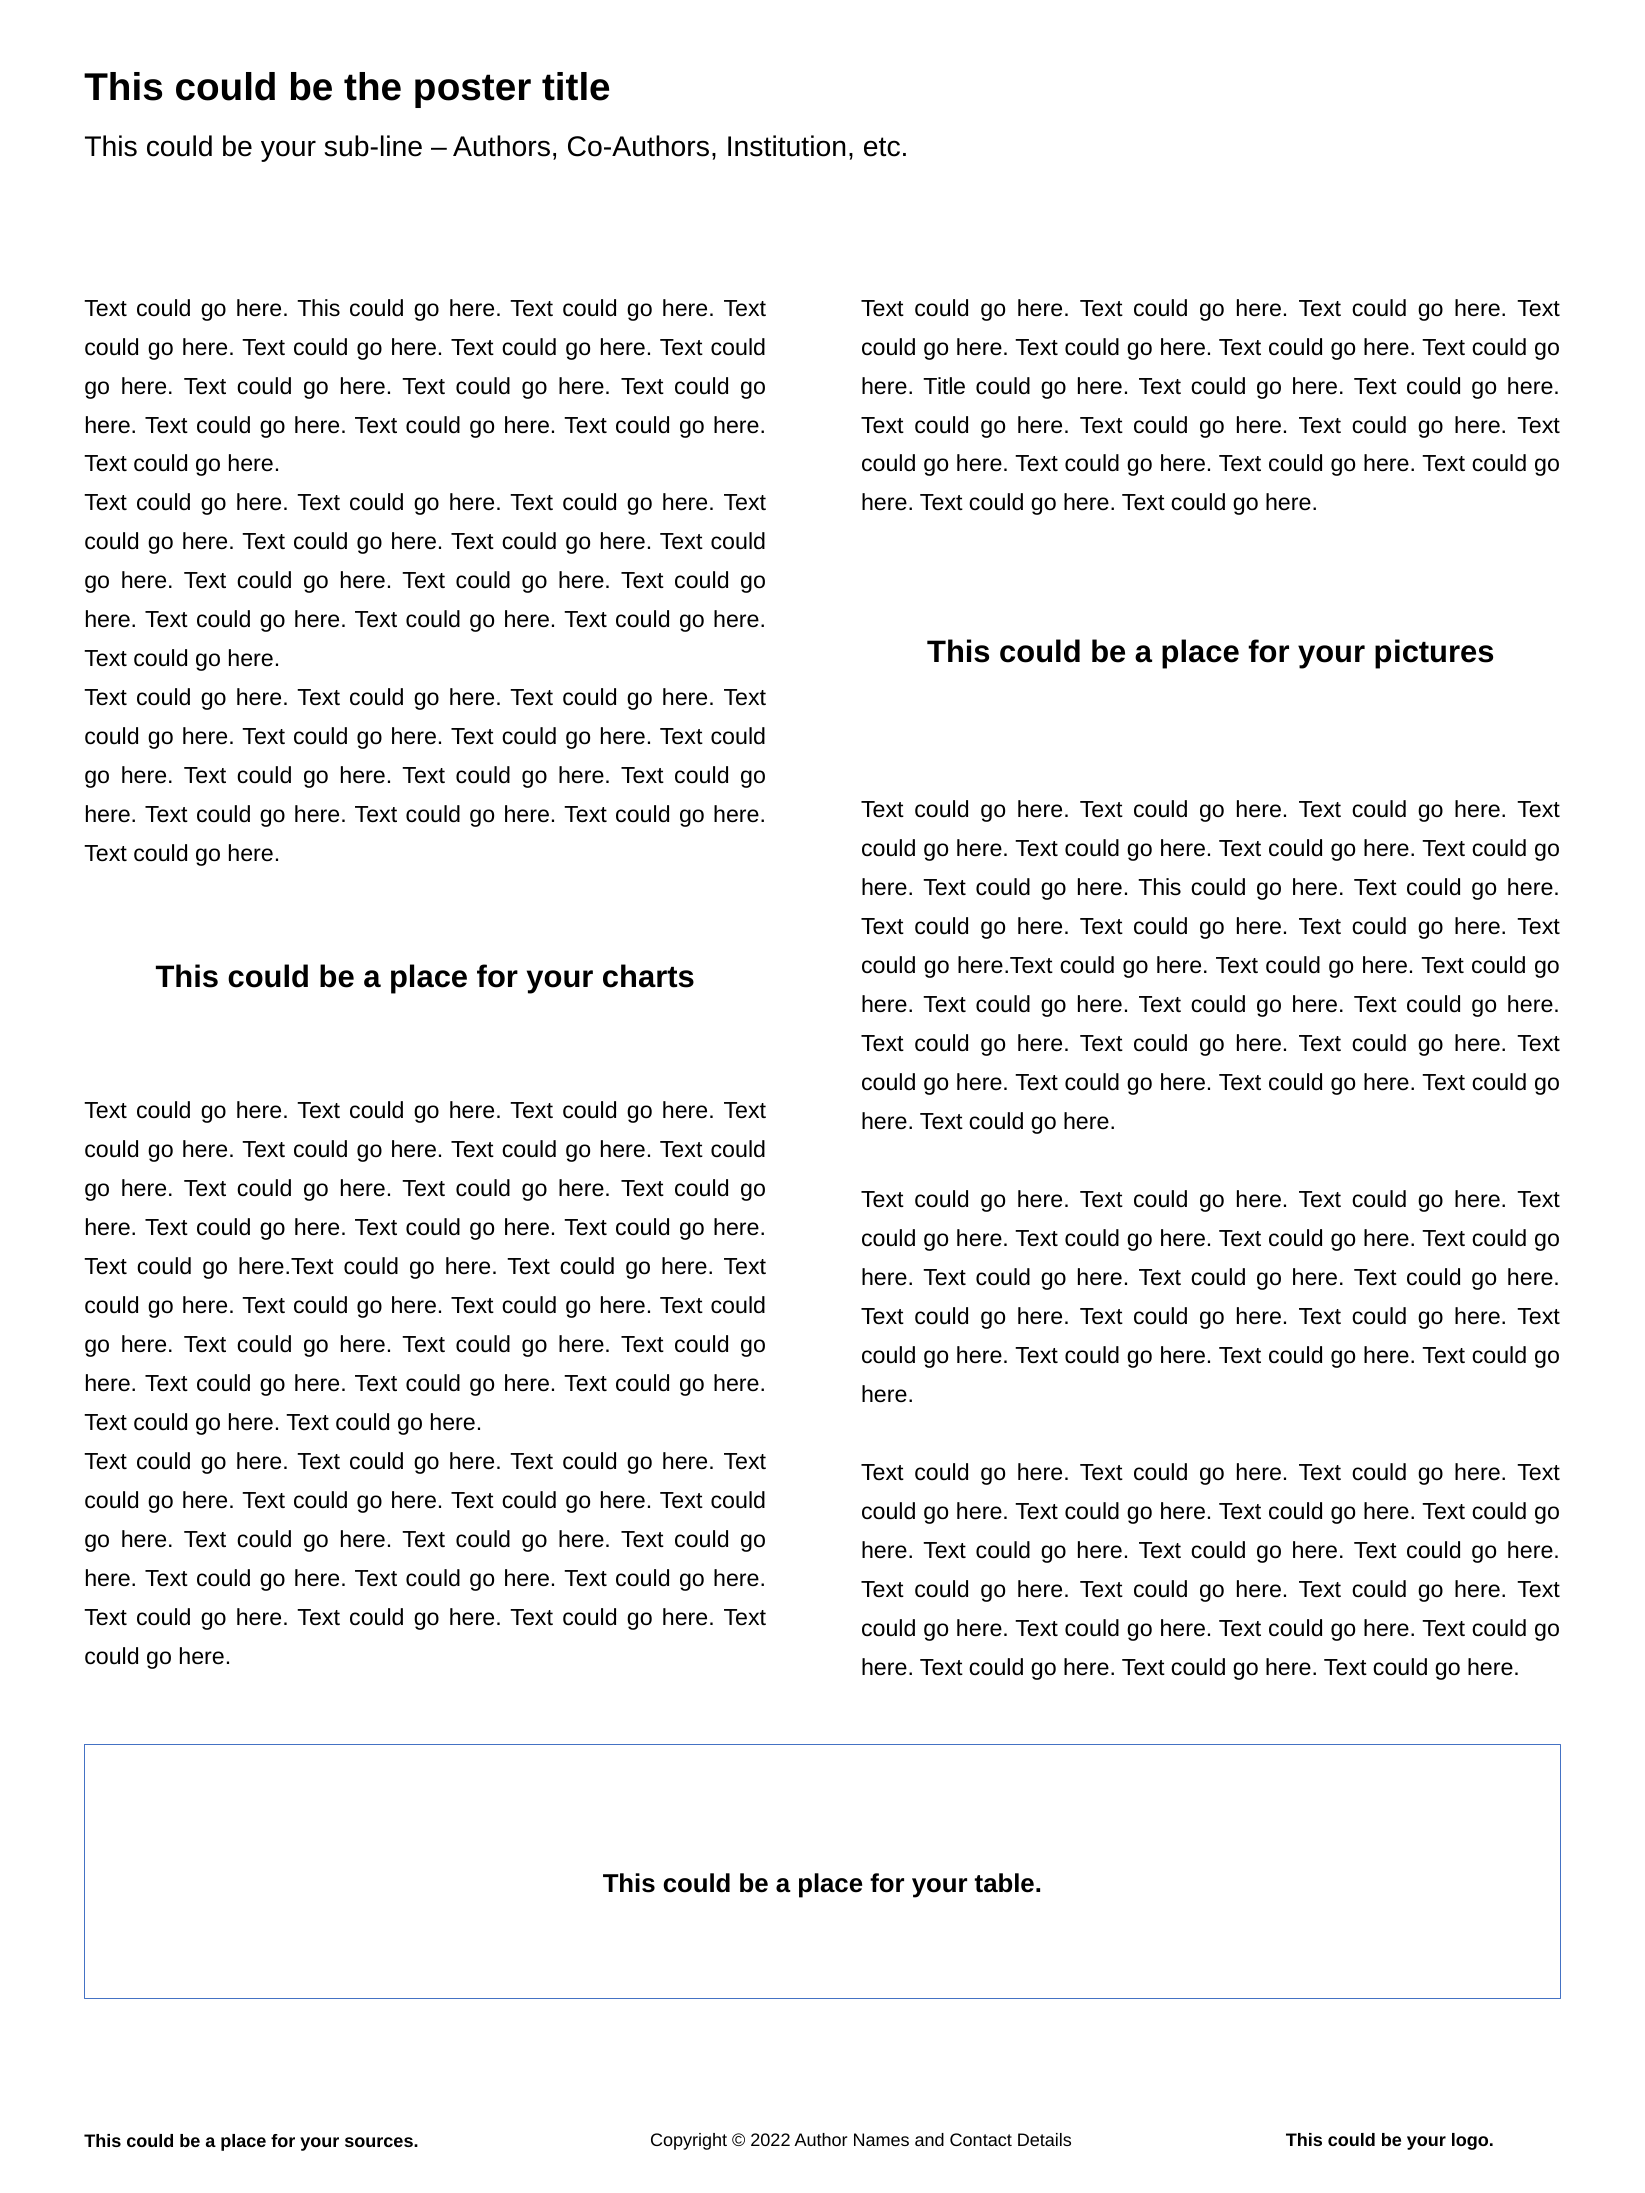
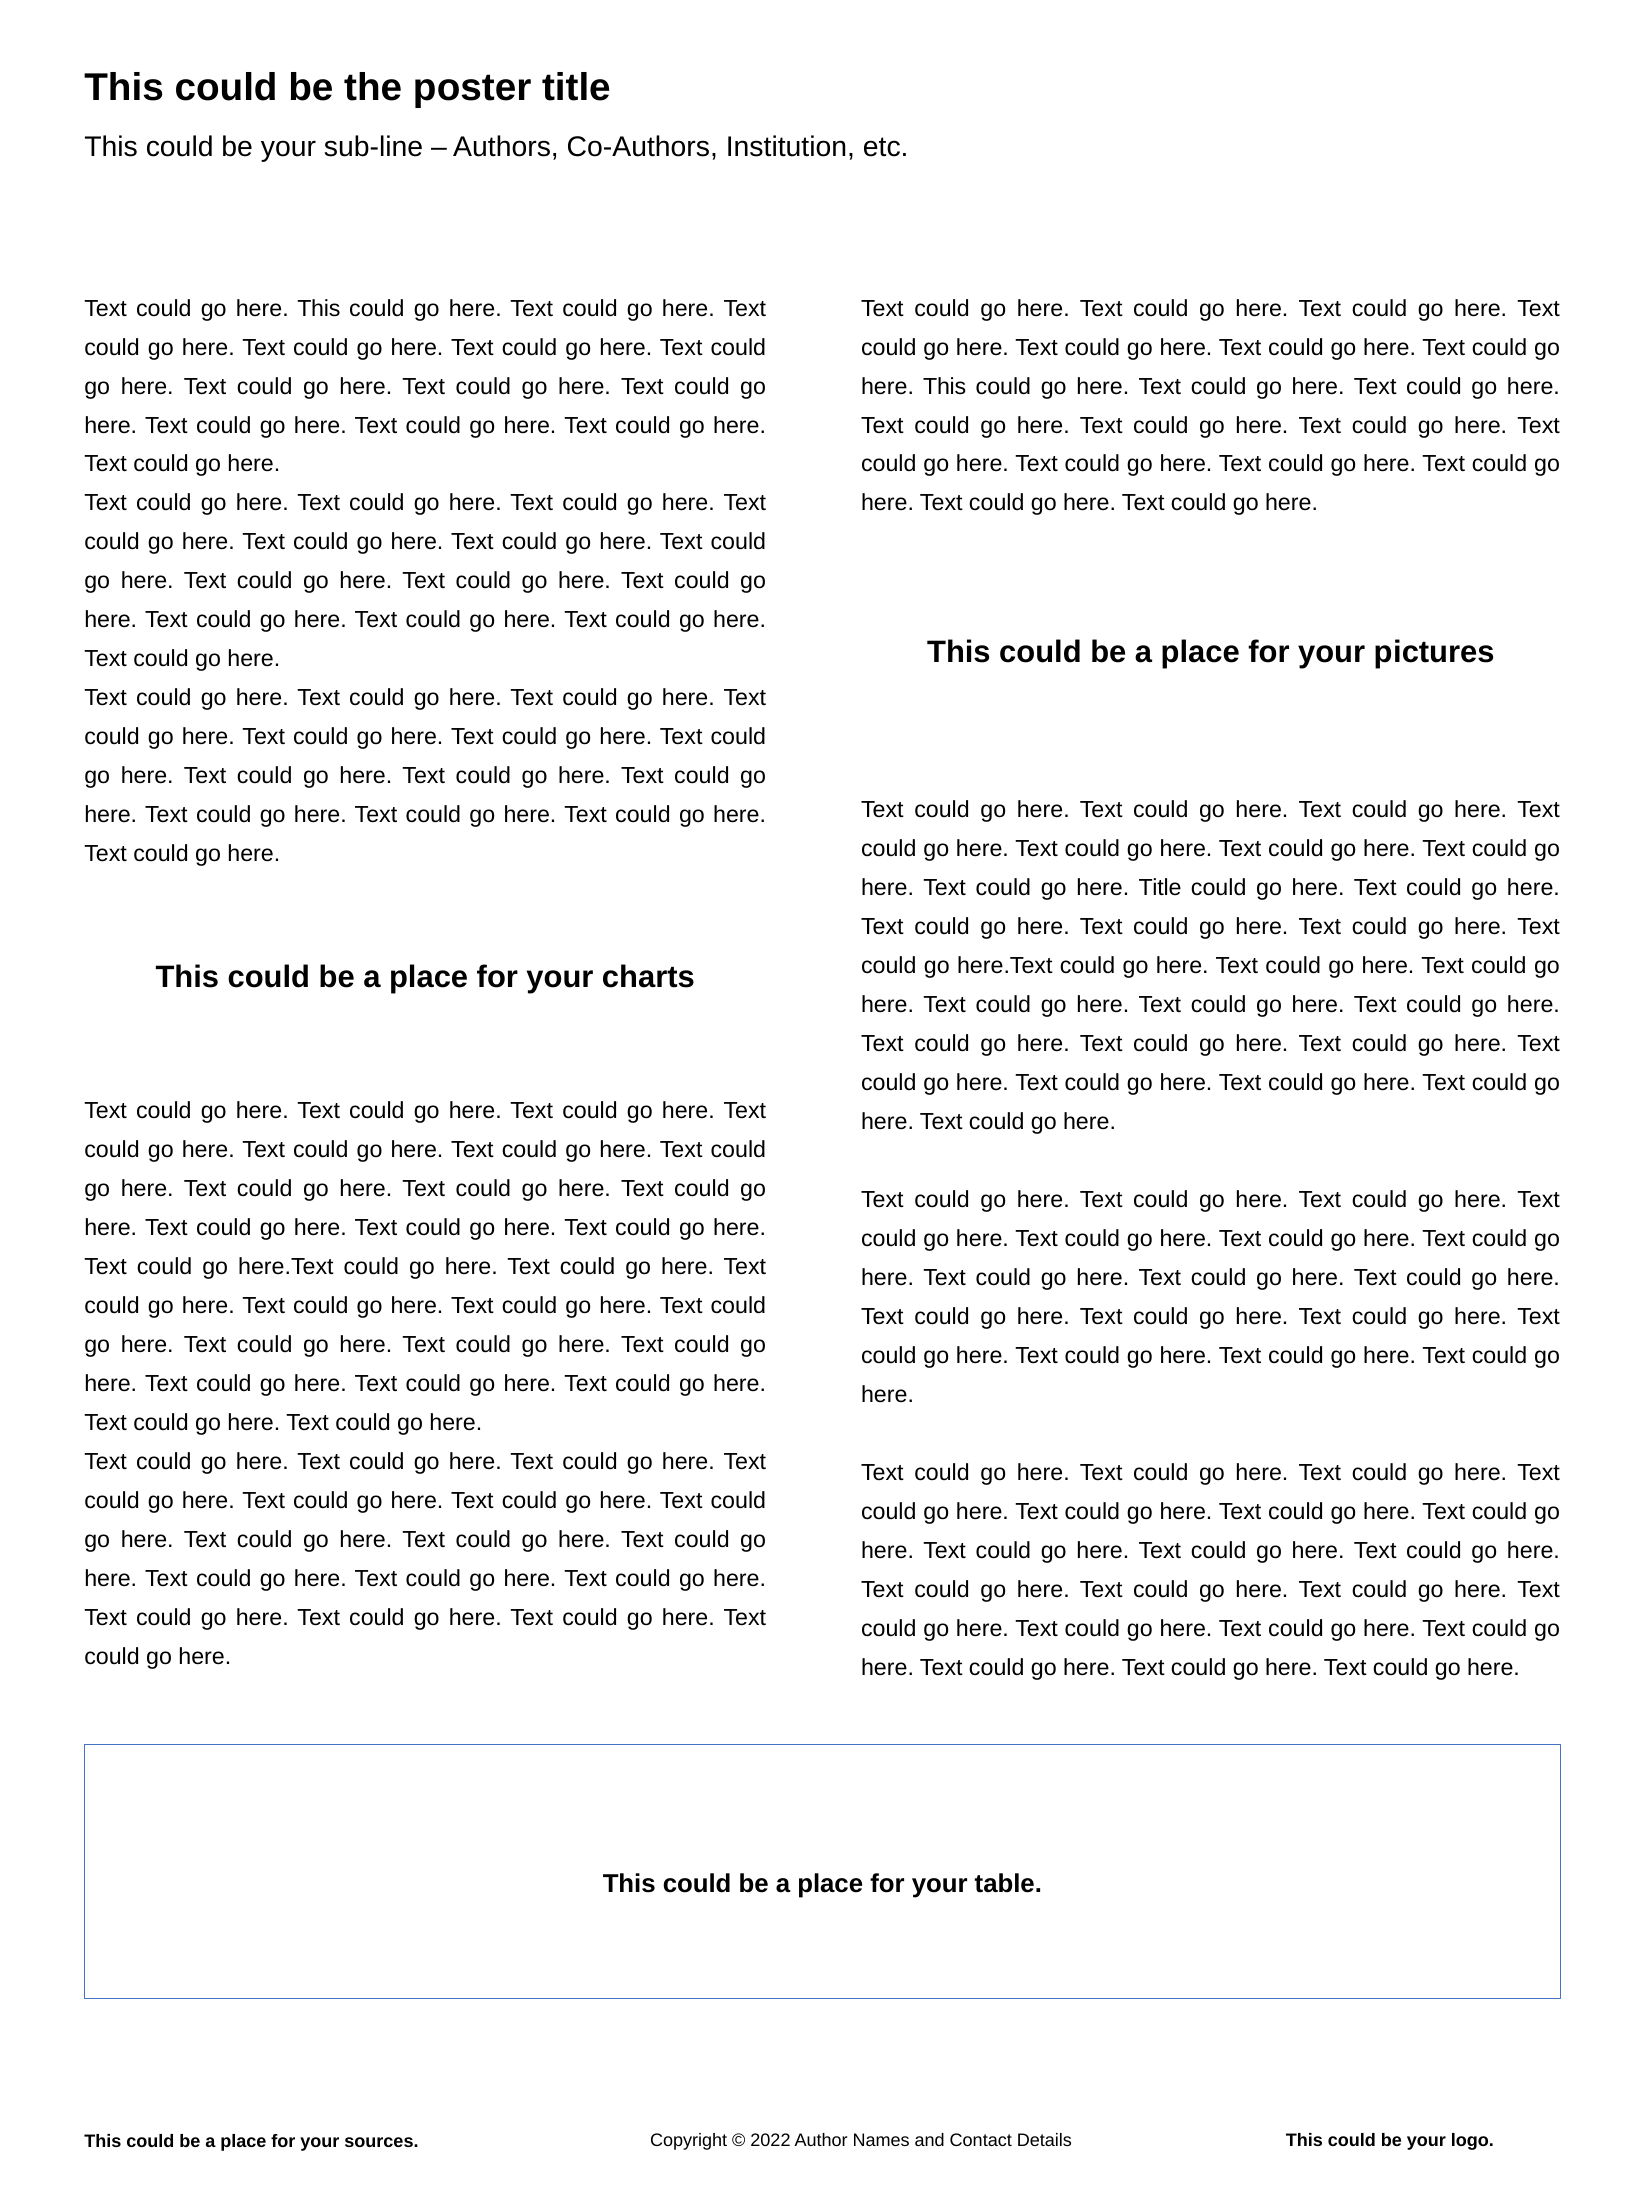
Title at (945, 386): Title -> This
This at (1160, 888): This -> Title
